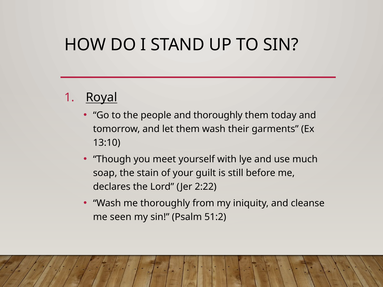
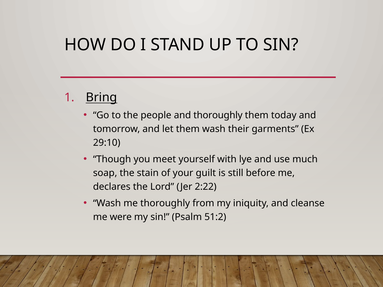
Royal: Royal -> Bring
13:10: 13:10 -> 29:10
seen: seen -> were
